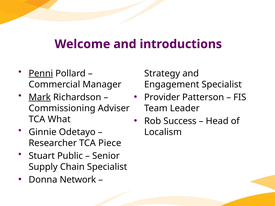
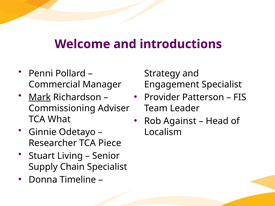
Penni underline: present -> none
Success: Success -> Against
Public: Public -> Living
Network: Network -> Timeline
